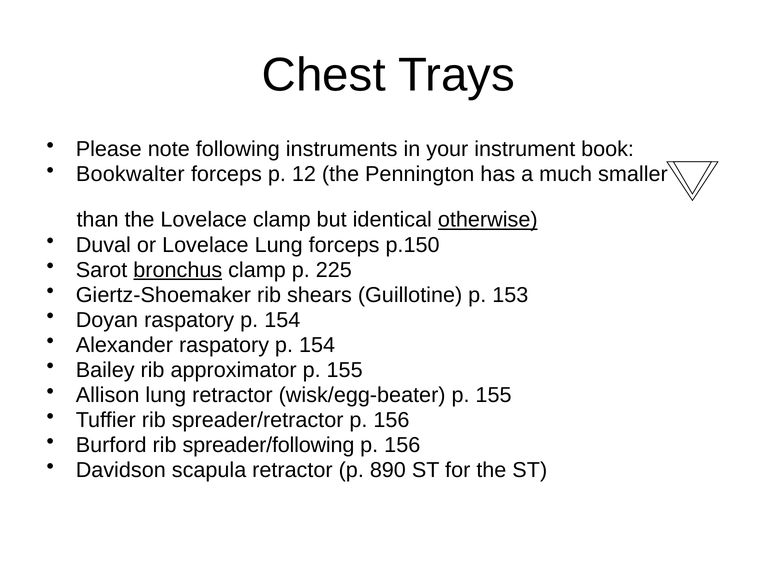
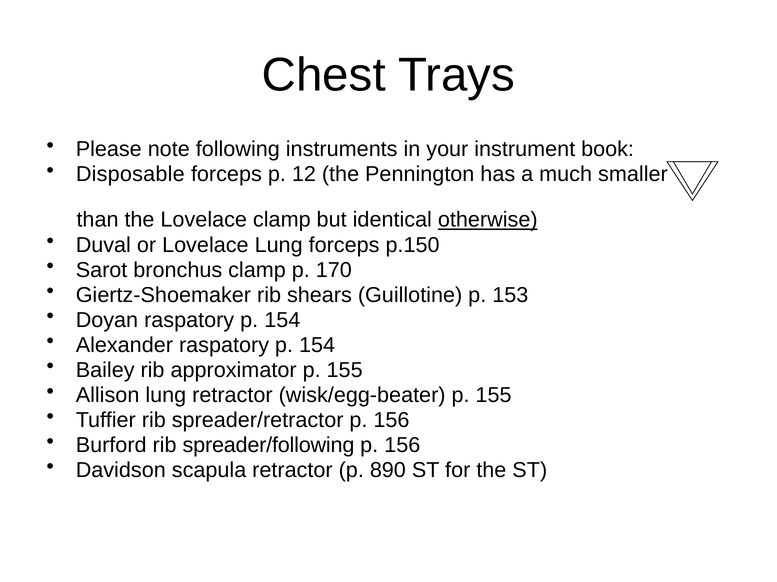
Bookwalter: Bookwalter -> Disposable
bronchus underline: present -> none
225: 225 -> 170
